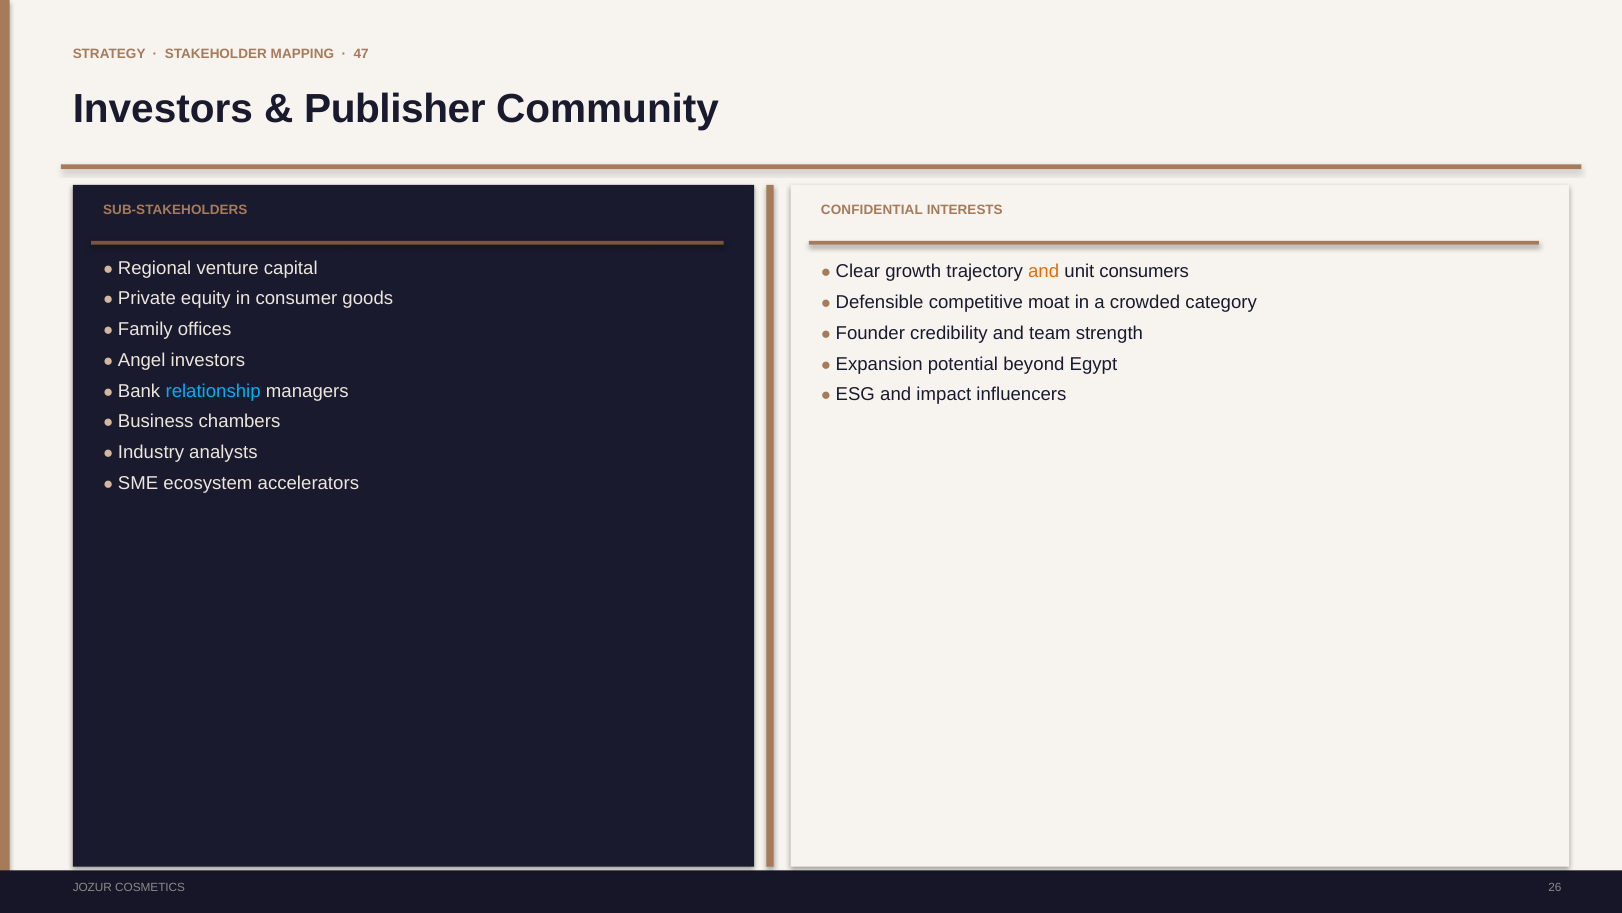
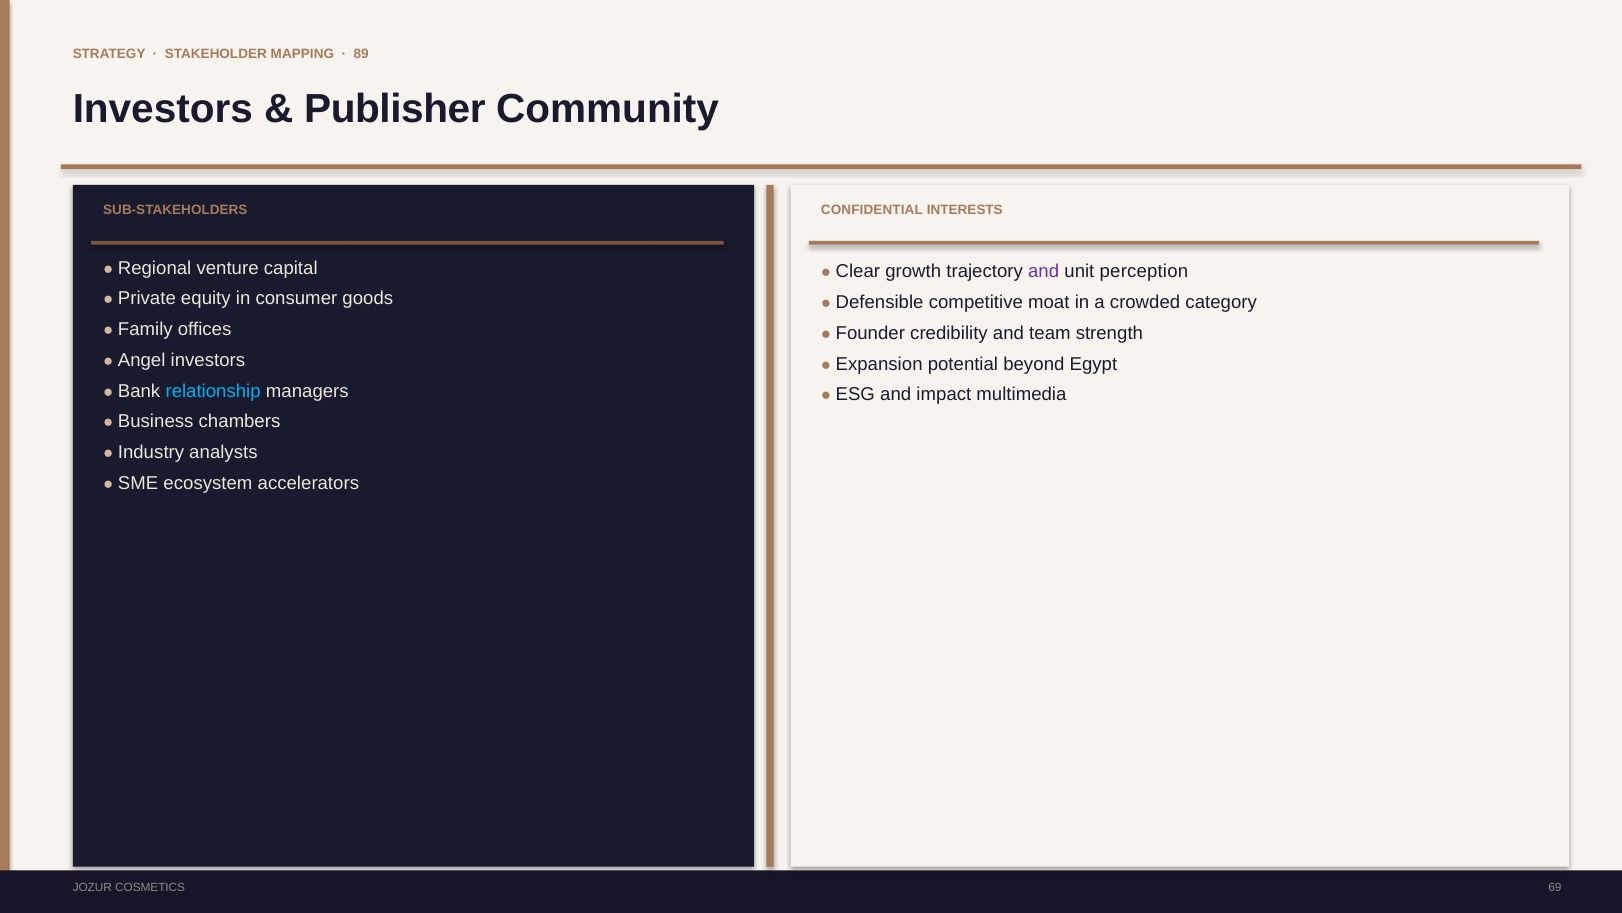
47: 47 -> 89
and at (1044, 271) colour: orange -> purple
consumers: consumers -> perception
influencers: influencers -> multimedia
26: 26 -> 69
